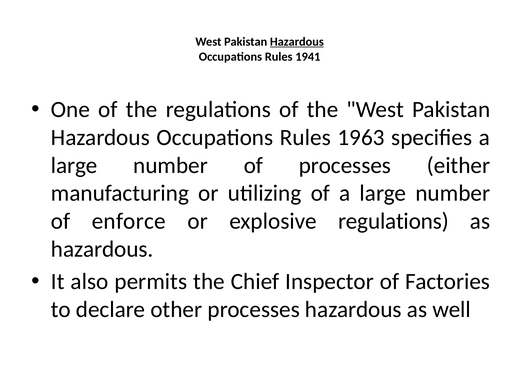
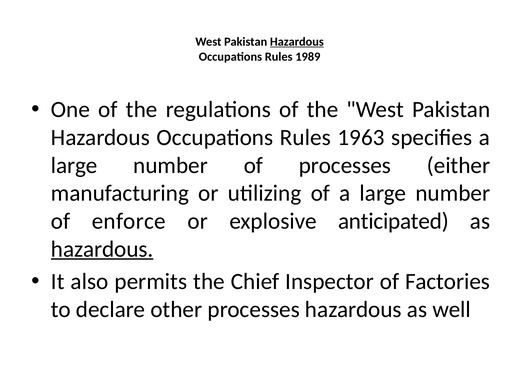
1941: 1941 -> 1989
explosive regulations: regulations -> anticipated
hazardous at (102, 249) underline: none -> present
